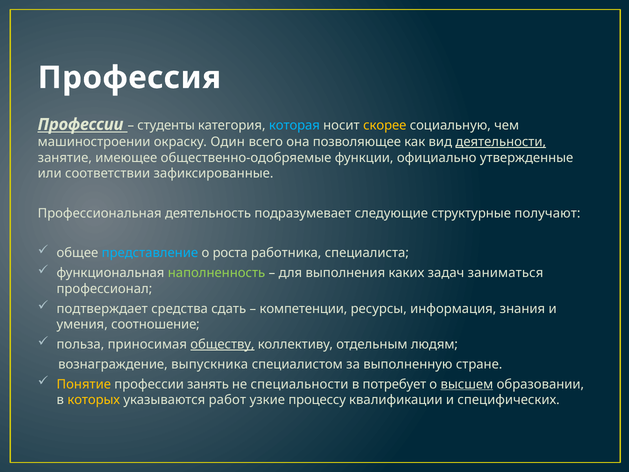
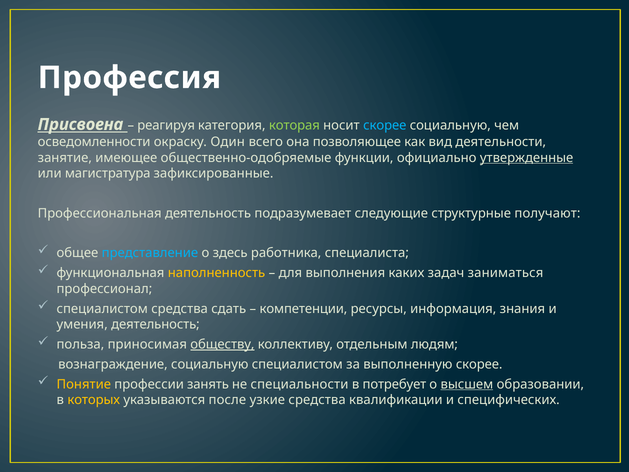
Профессии at (81, 124): Профессии -> Присвоена
студенты: студенты -> реагируя
которая colour: light blue -> light green
скорее at (385, 125) colour: yellow -> light blue
машиностроении: машиностроении -> осведомленности
деятельности underline: present -> none
утвержденные underline: none -> present
соответствии: соответствии -> магистратура
роста: роста -> здесь
наполненность colour: light green -> yellow
подтверждает at (102, 309): подтверждает -> специалистом
умения соотношение: соотношение -> деятельность
вознаграждение выпускника: выпускника -> социальную
выполненную стране: стране -> скорее
работ: работ -> после
узкие процессу: процессу -> средства
